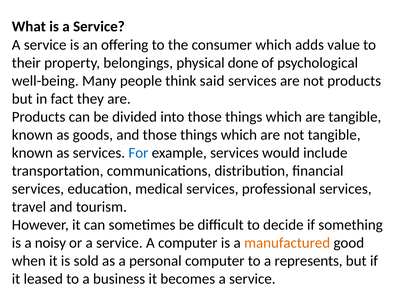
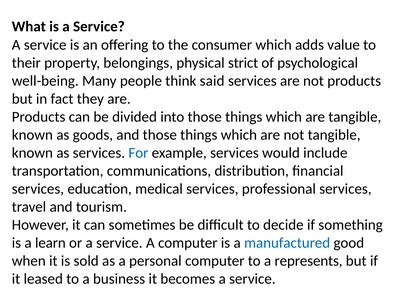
done: done -> strict
noisy: noisy -> learn
manufactured colour: orange -> blue
